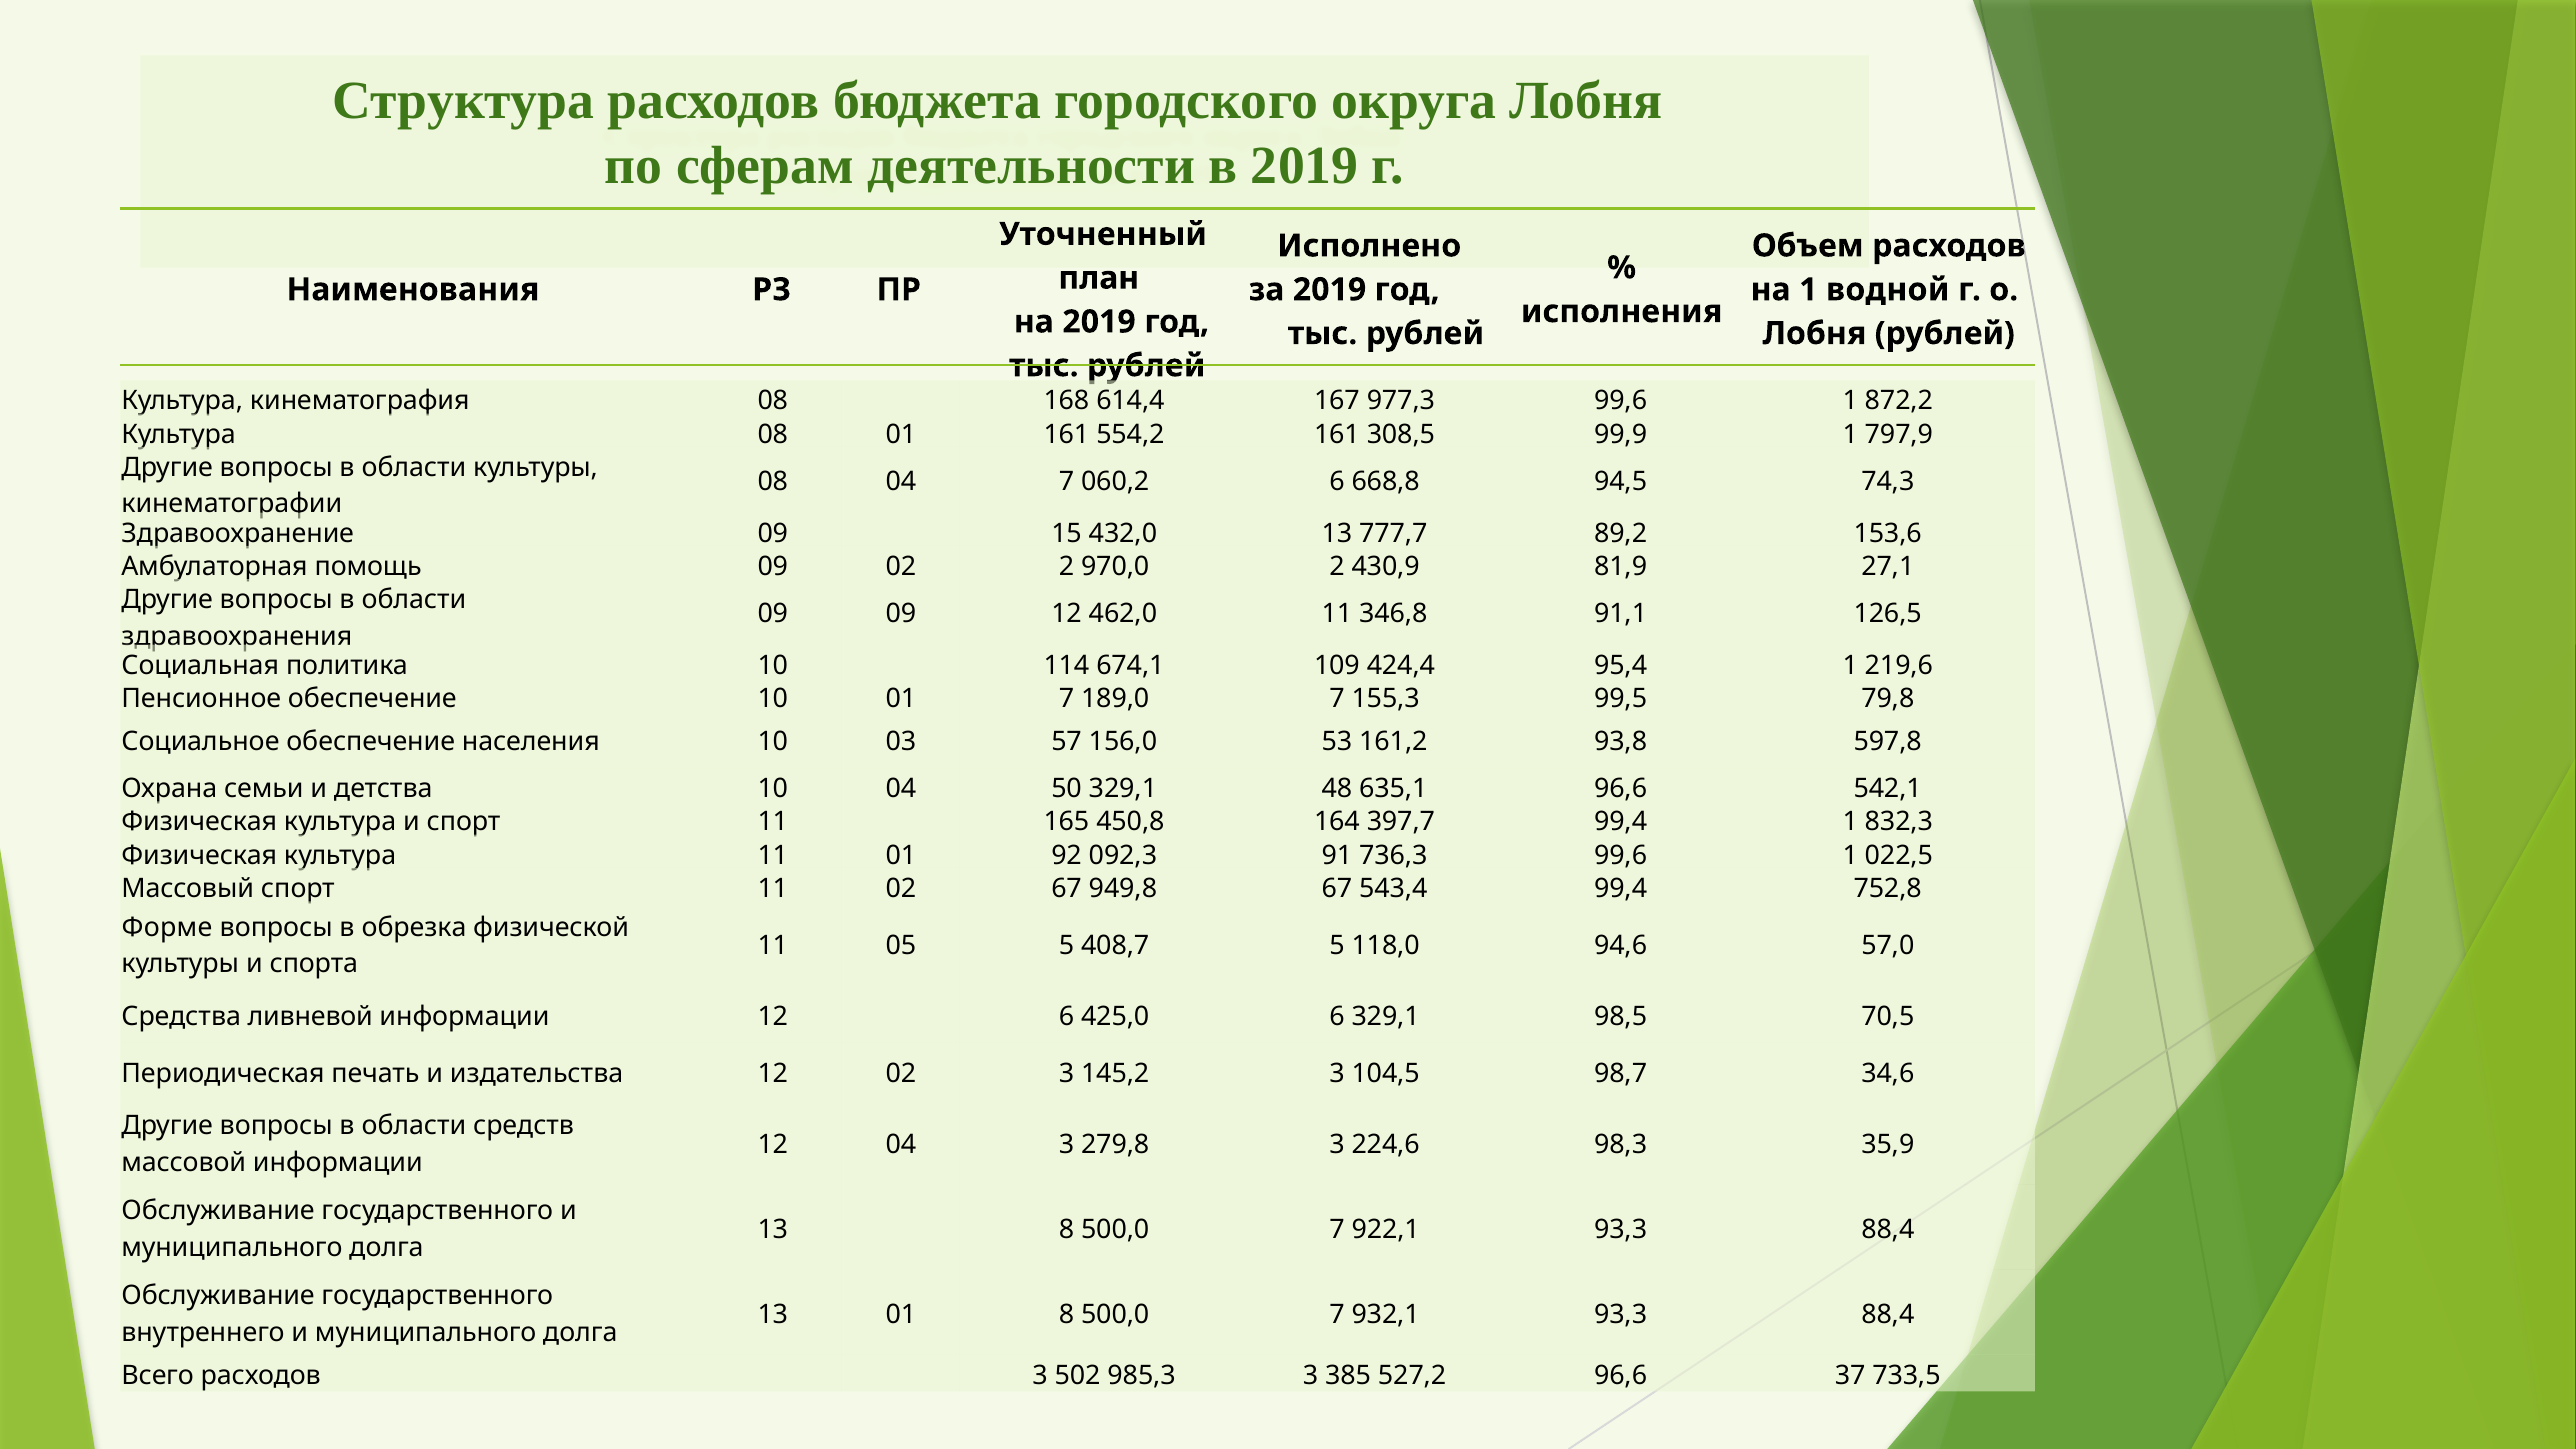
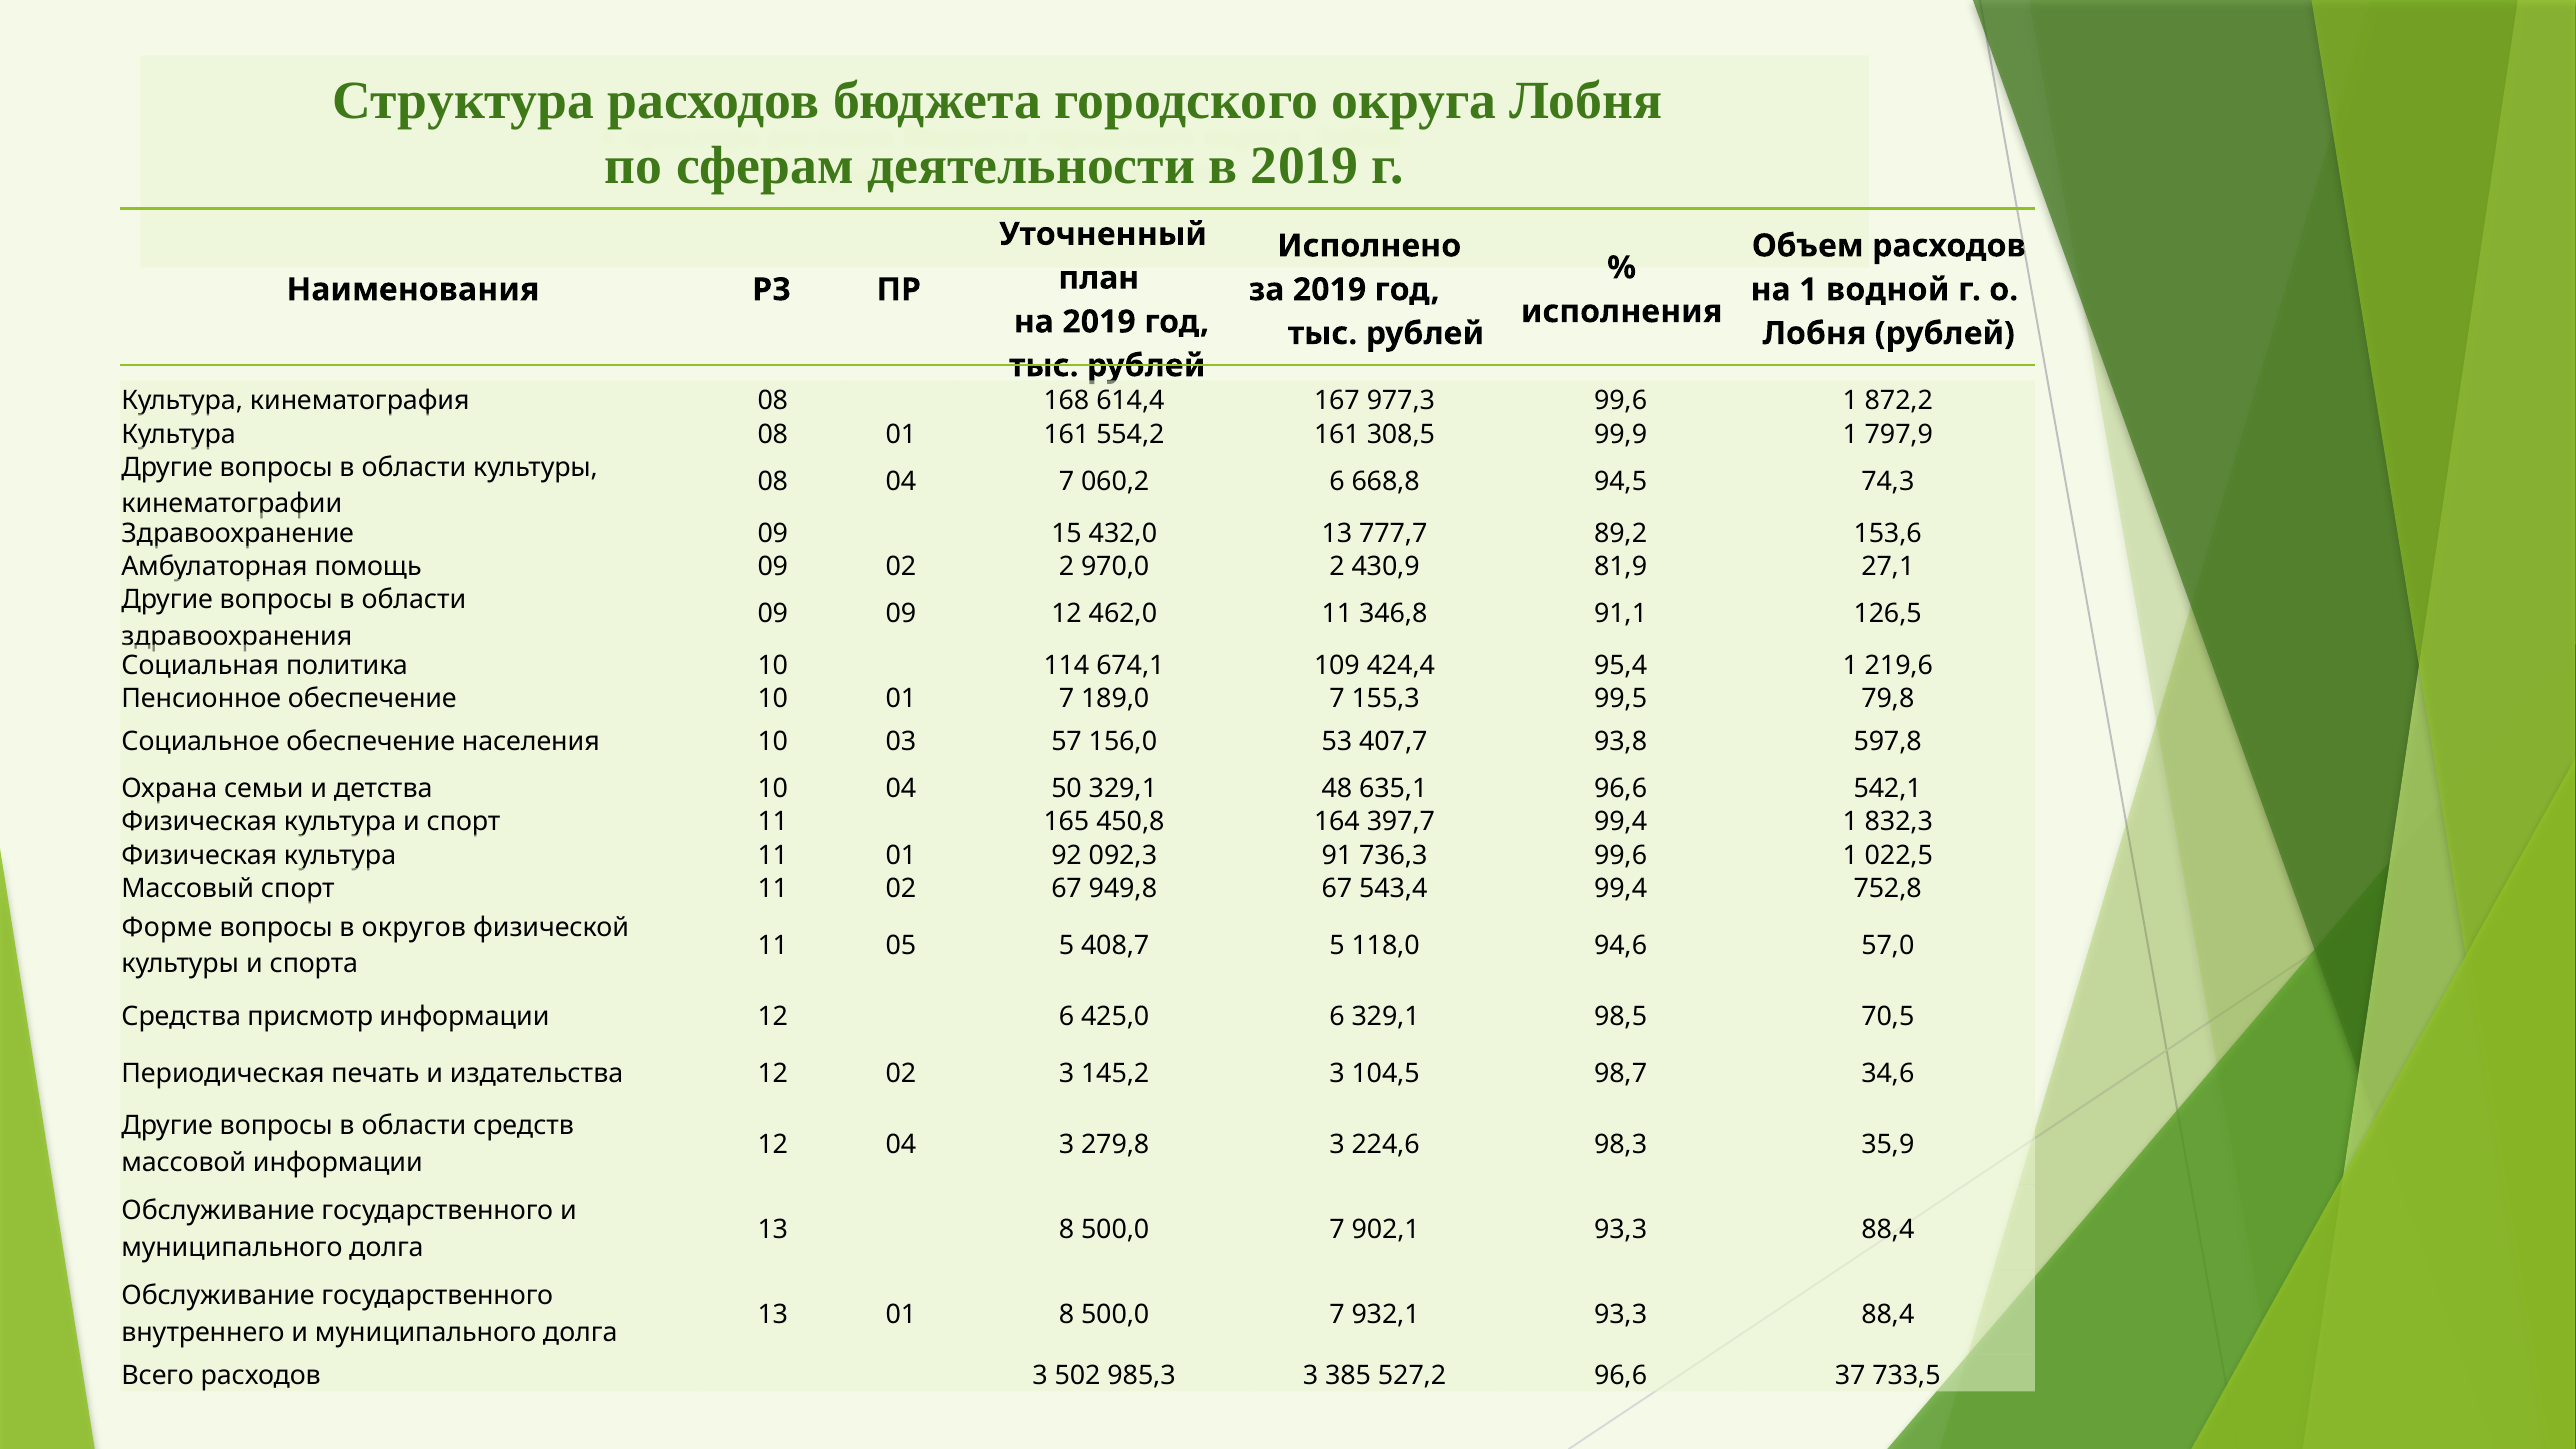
161,2: 161,2 -> 407,7
обрезка: обрезка -> округов
ливневой: ливневой -> присмотр
922,1: 922,1 -> 902,1
